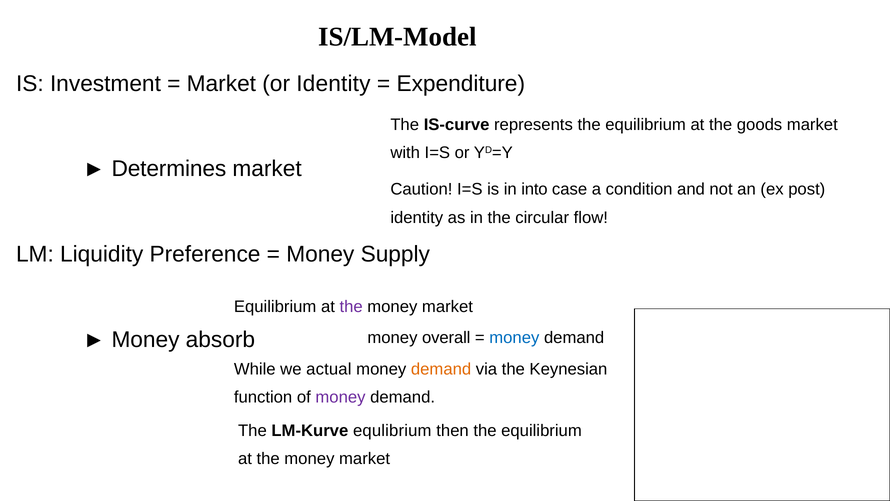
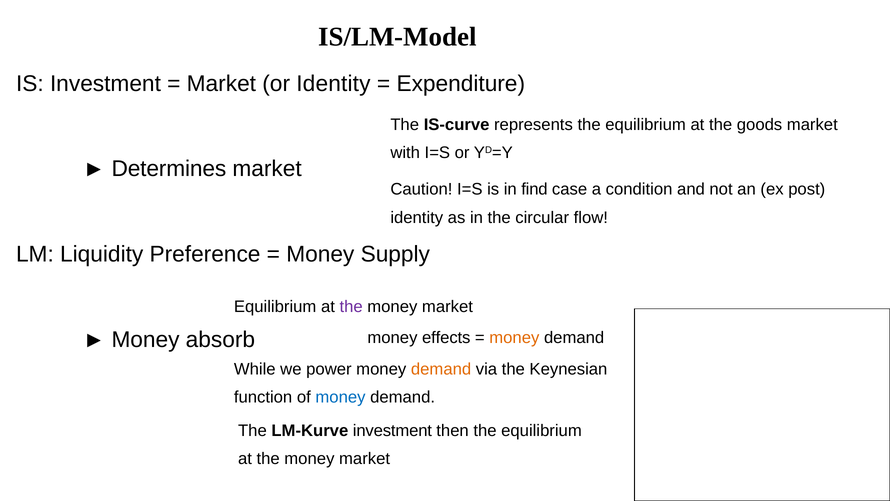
into: into -> find
overall: overall -> effects
money at (514, 338) colour: blue -> orange
actual: actual -> power
money at (340, 397) colour: purple -> blue
LM-Kurve equlibrium: equlibrium -> investment
